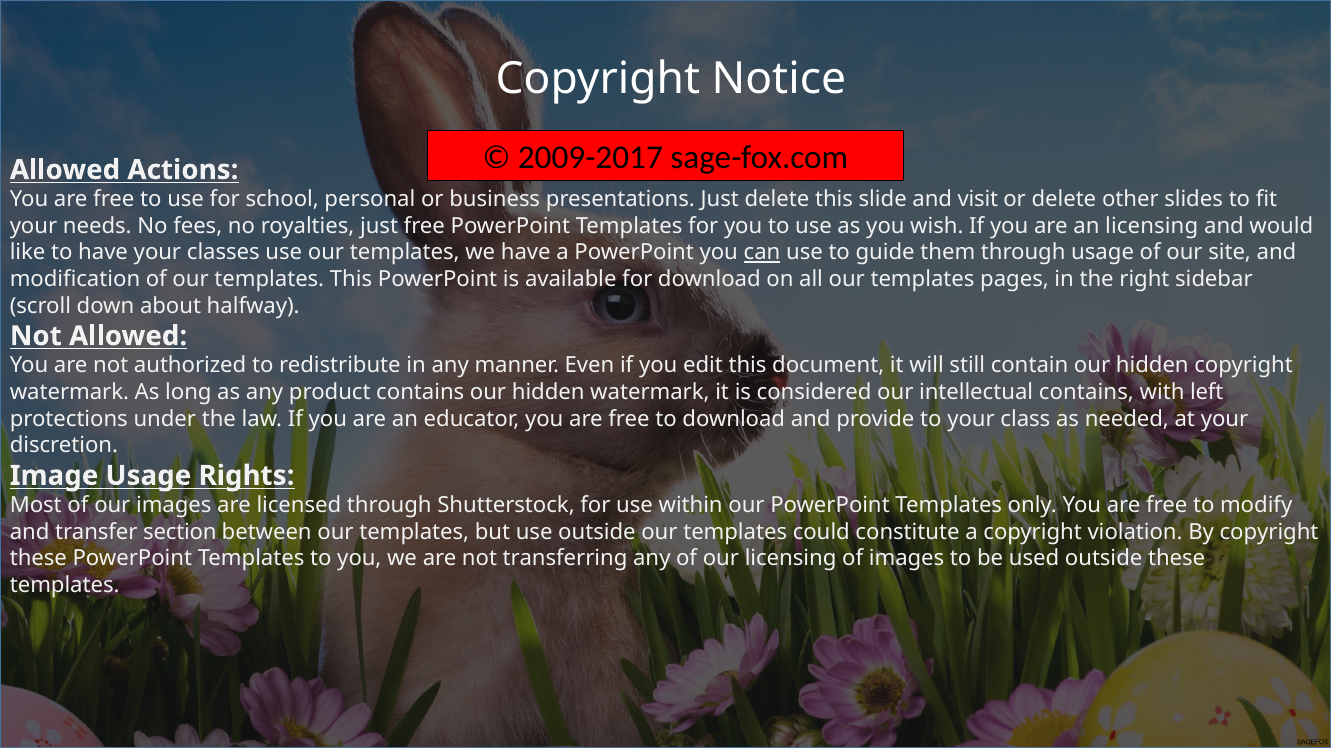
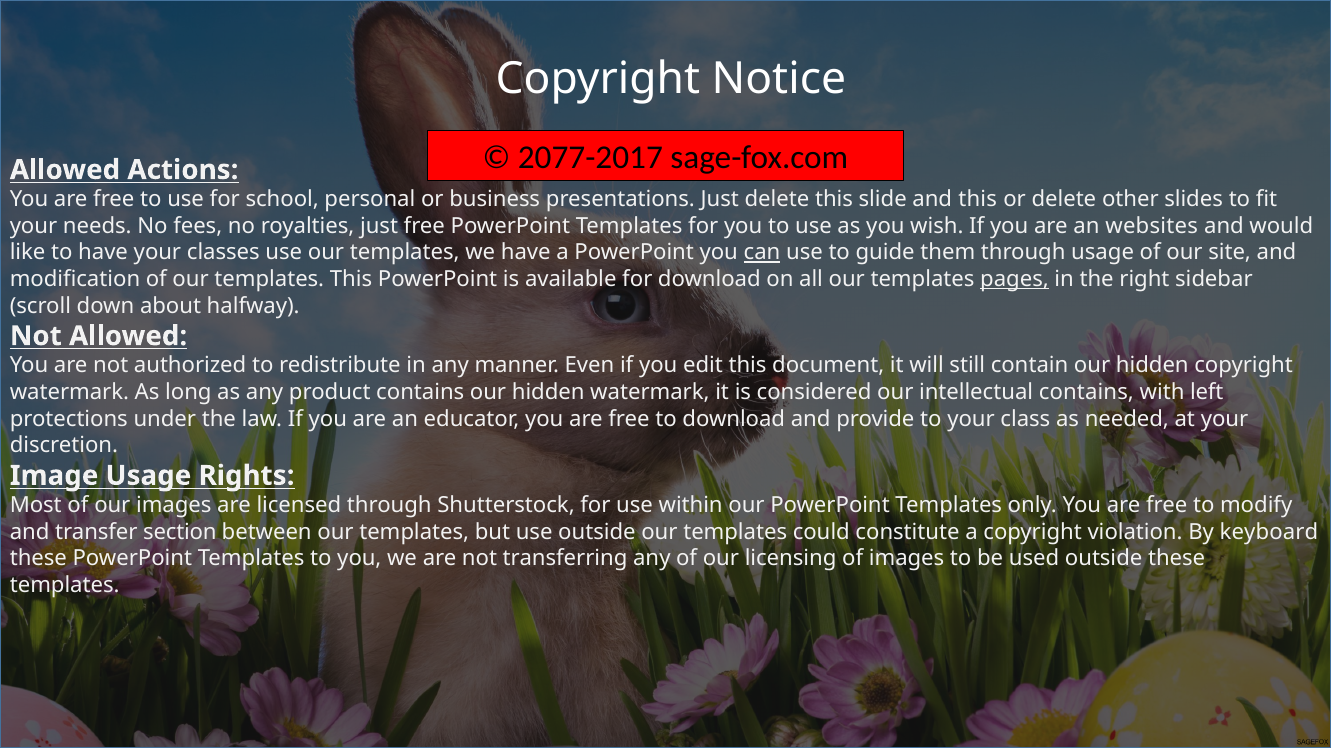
2009-2017: 2009-2017 -> 2077-2017
and visit: visit -> this
an licensing: licensing -> websites
pages underline: none -> present
By copyright: copyright -> keyboard
